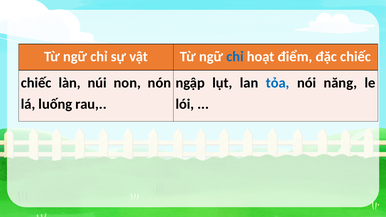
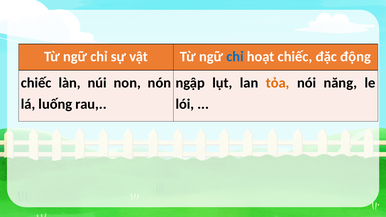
hoạt điểm: điểm -> chiếc
đặc chiếc: chiếc -> động
tỏa colour: blue -> orange
